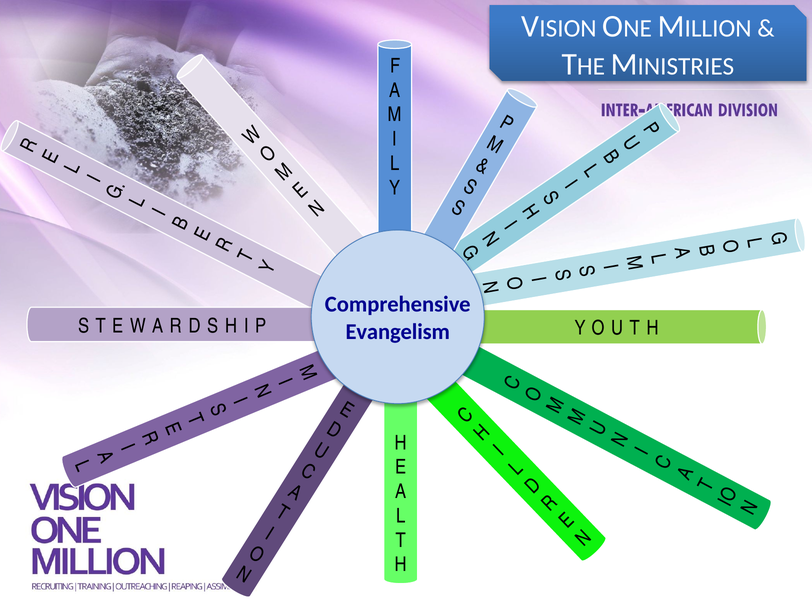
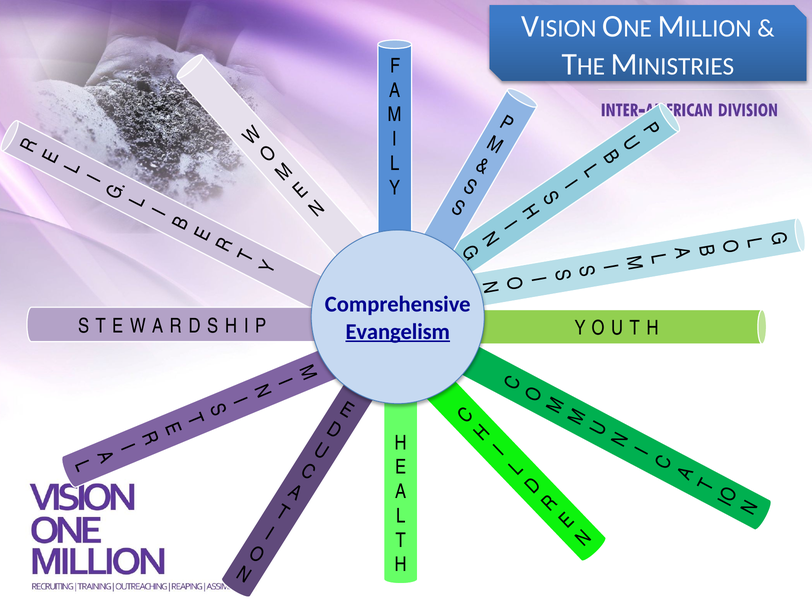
Evangelism underline: none -> present
